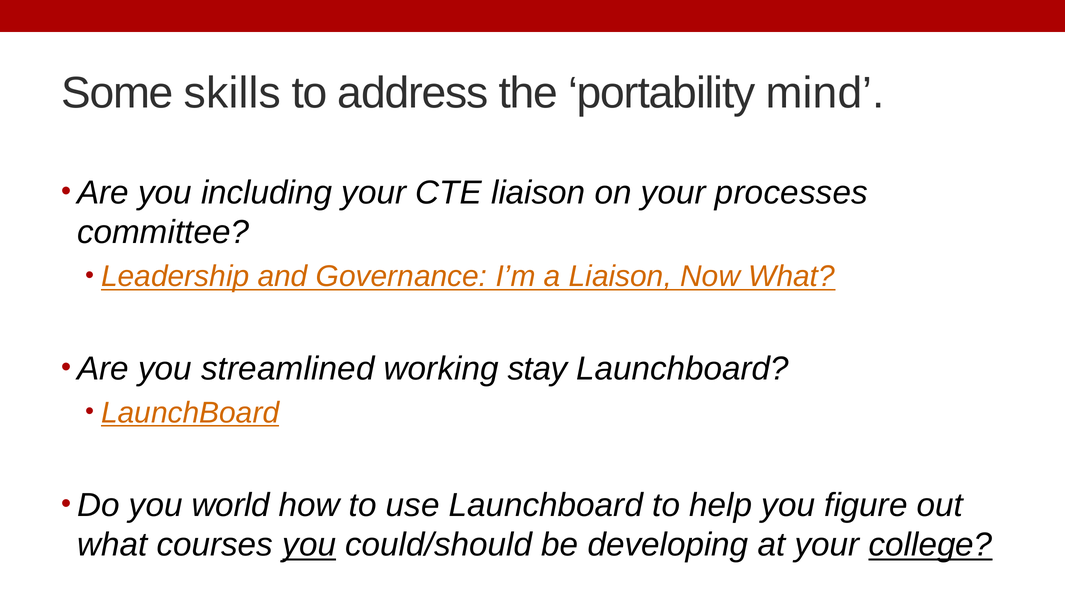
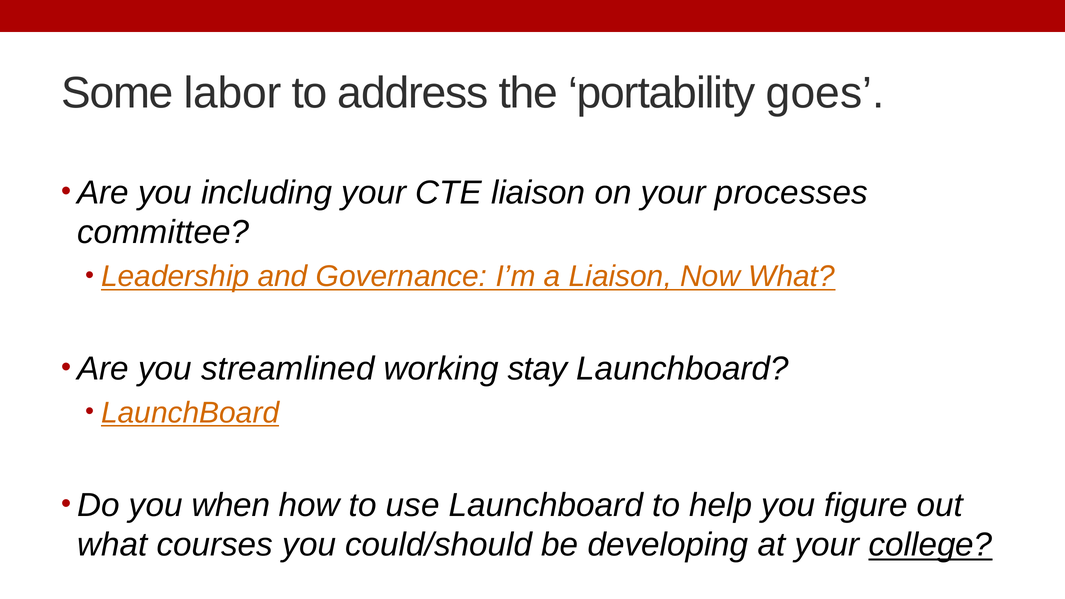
skills: skills -> labor
mind: mind -> goes
world: world -> when
you at (309, 545) underline: present -> none
